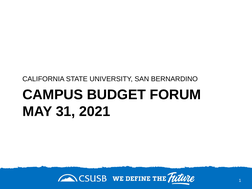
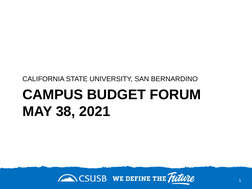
31: 31 -> 38
